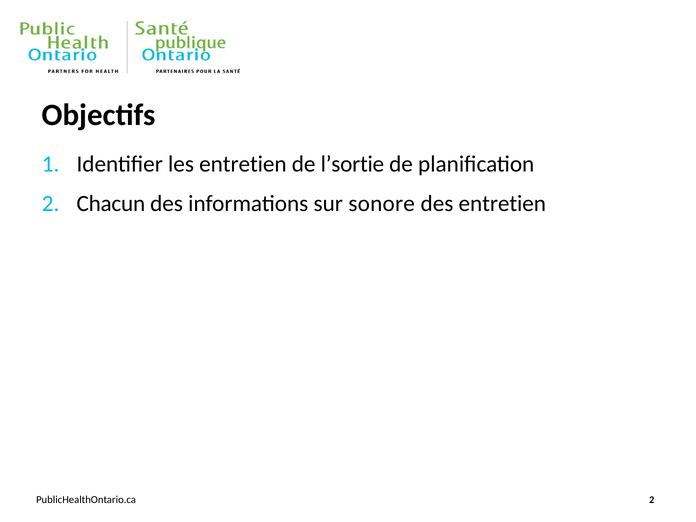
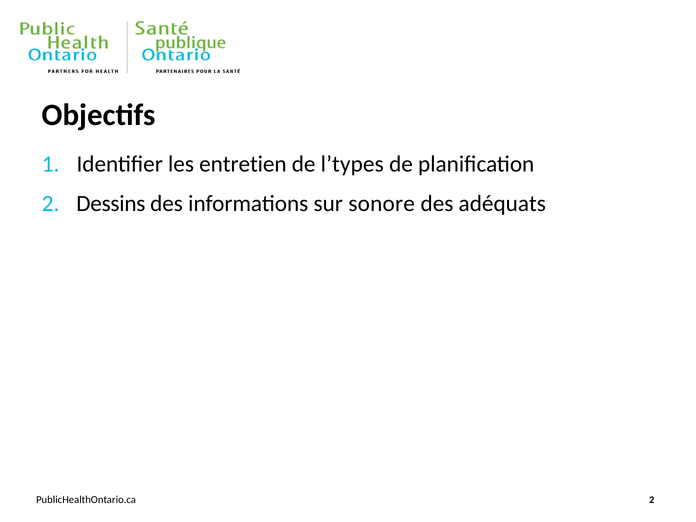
l’sortie: l’sortie -> l’types
Chacun: Chacun -> Dessins
des entretien: entretien -> adéquats
